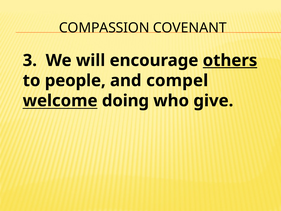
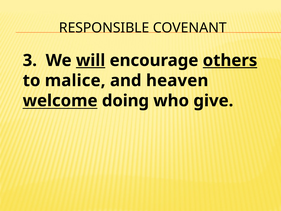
COMPASSION: COMPASSION -> RESPONSIBLE
will underline: none -> present
people: people -> malice
compel: compel -> heaven
